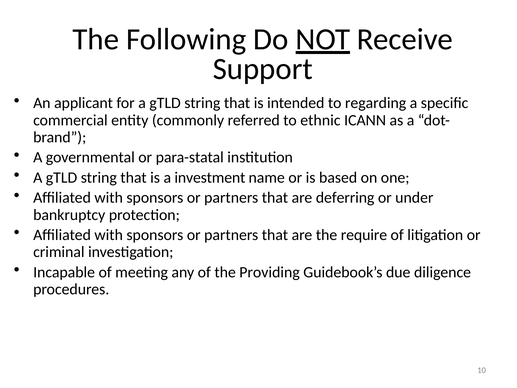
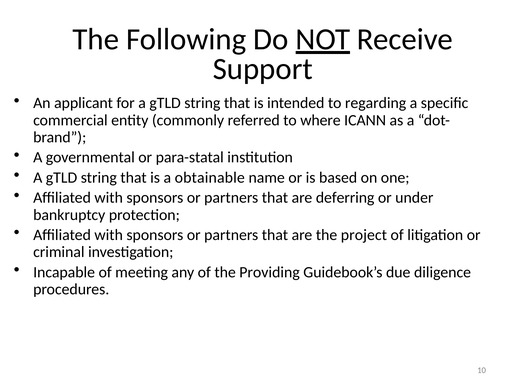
ethnic: ethnic -> where
investment: investment -> obtainable
require: require -> project
